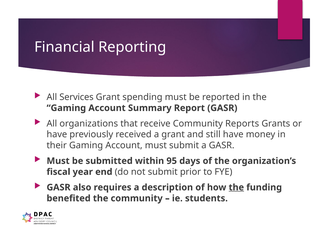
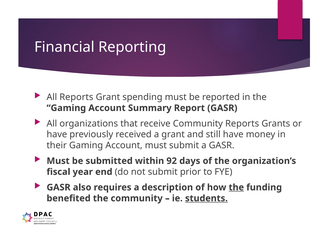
All Services: Services -> Reports
95: 95 -> 92
students underline: none -> present
